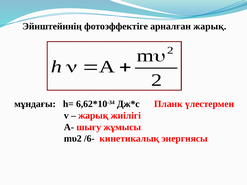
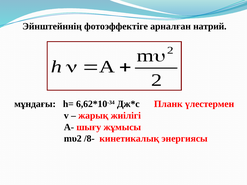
арналған жарық: жарық -> натрий
/6-: /6- -> /8-
